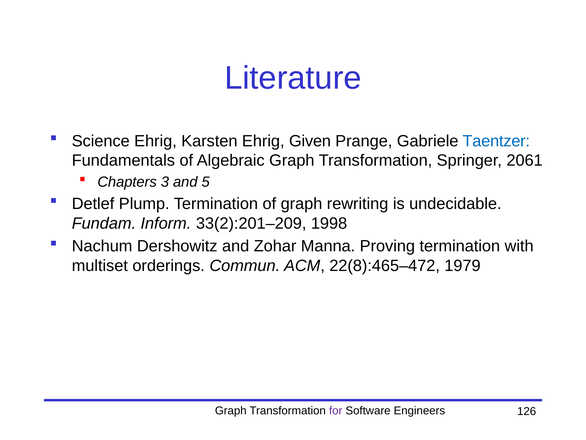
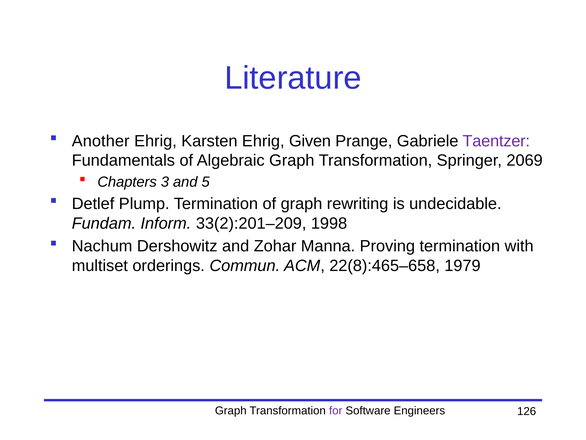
Science: Science -> Another
Taentzer colour: blue -> purple
2061: 2061 -> 2069
22(8):465–472: 22(8):465–472 -> 22(8):465–658
